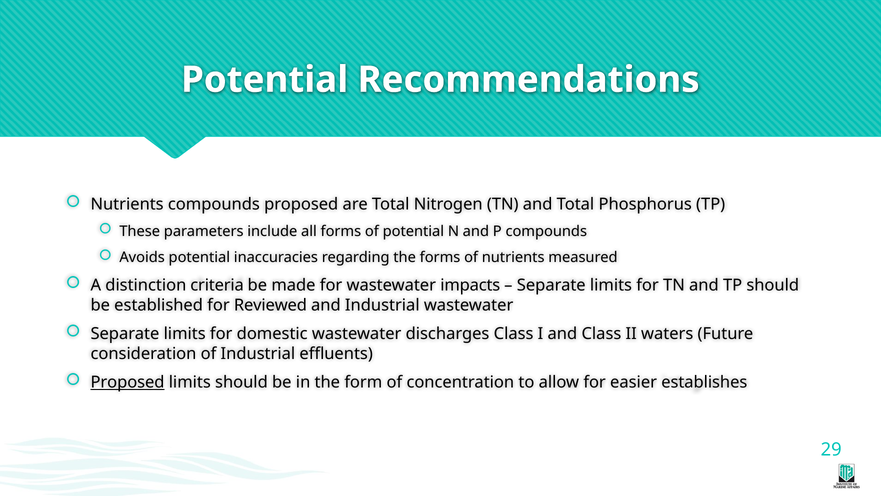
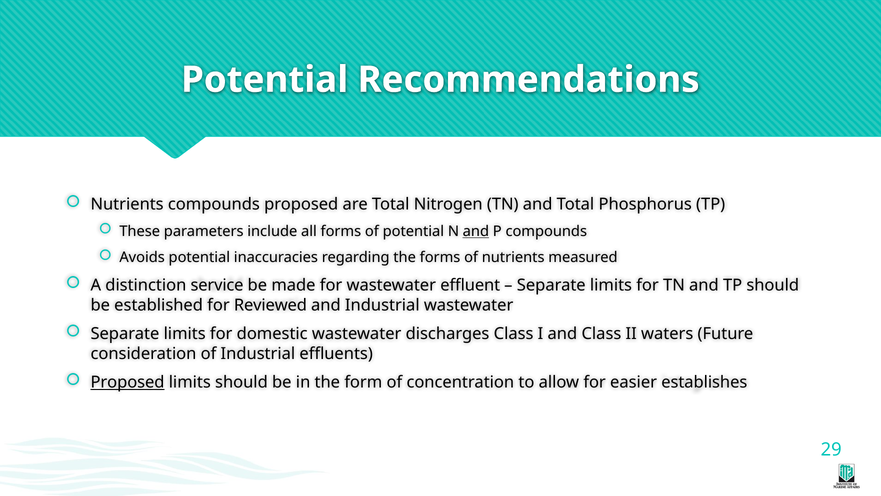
and at (476, 231) underline: none -> present
criteria: criteria -> service
impacts: impacts -> effluent
